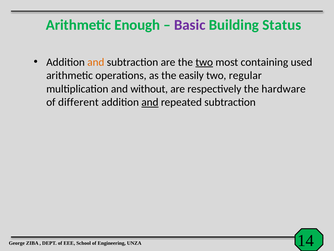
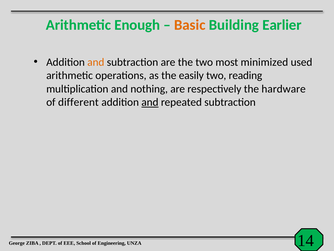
Basic colour: purple -> orange
Status: Status -> Earlier
two at (204, 62) underline: present -> none
containing: containing -> minimized
regular: regular -> reading
without: without -> nothing
